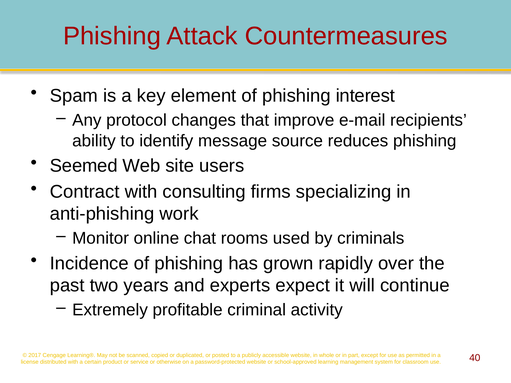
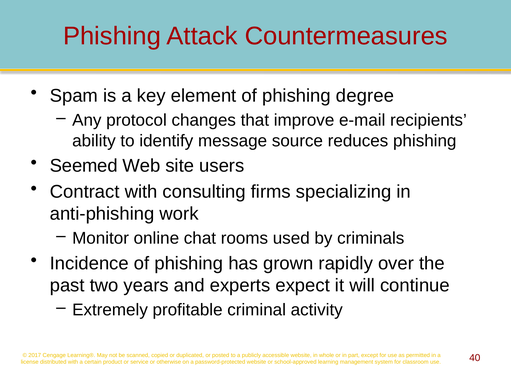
interest: interest -> degree
